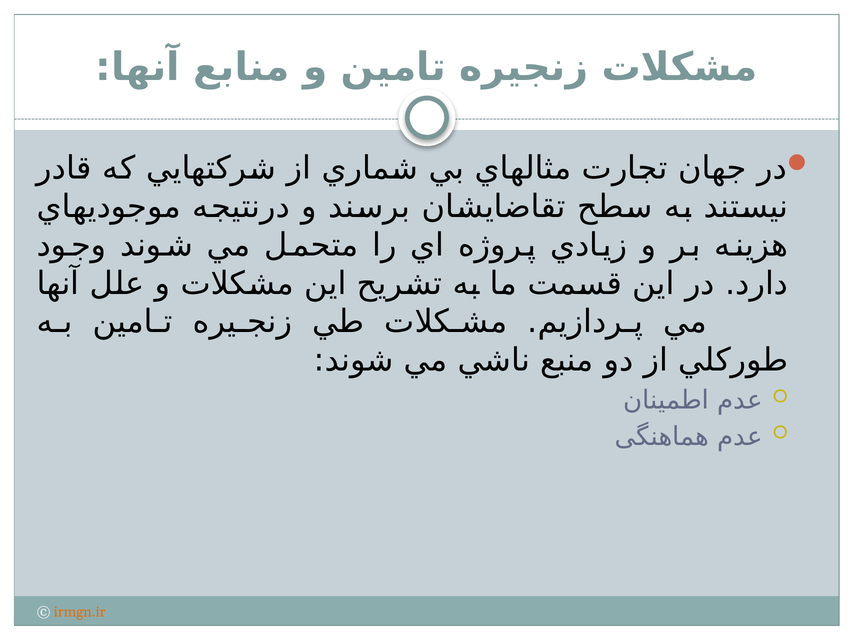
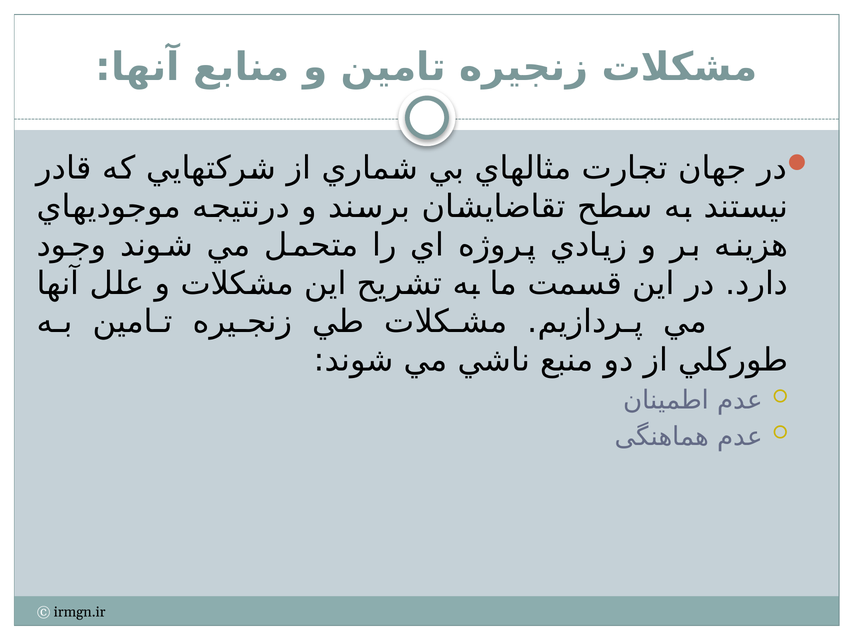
irmgn.ir colour: orange -> black
